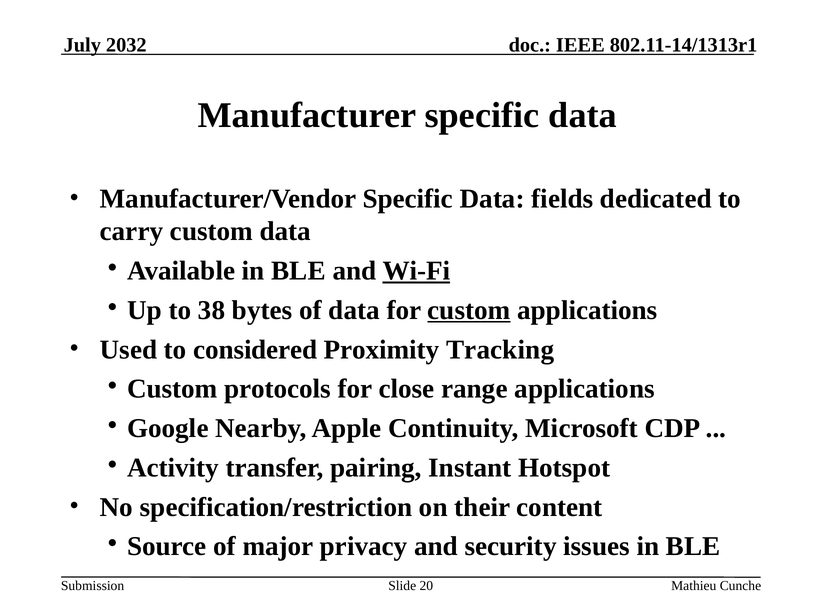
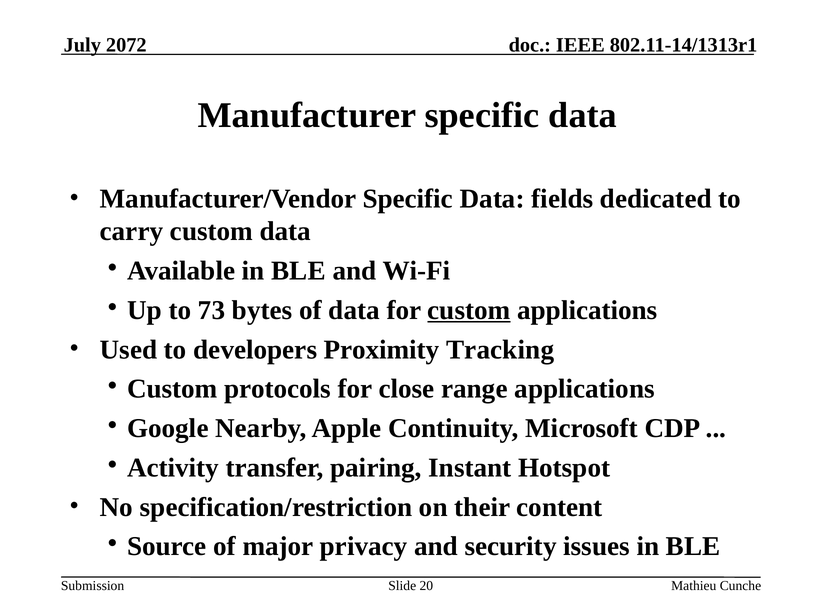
2032: 2032 -> 2072
Wi-Fi underline: present -> none
38: 38 -> 73
considered: considered -> developers
